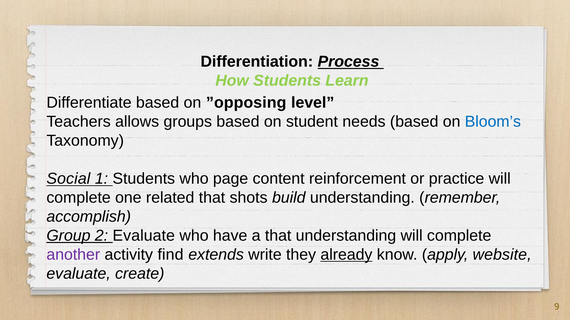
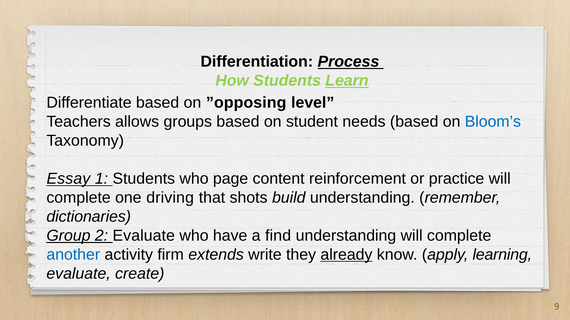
Learn underline: none -> present
Social: Social -> Essay
related: related -> driving
accomplish: accomplish -> dictionaries
a that: that -> find
another colour: purple -> blue
find: find -> firm
website: website -> learning
